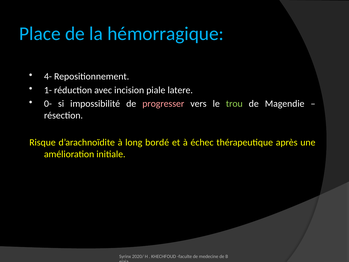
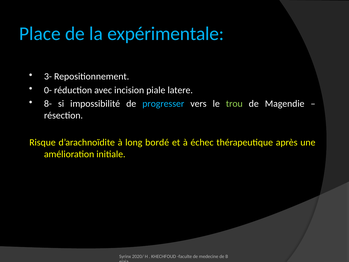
hémorragique: hémorragique -> expérimentale
4-: 4- -> 3-
1-: 1- -> 0-
0-: 0- -> 8-
progresser colour: pink -> light blue
